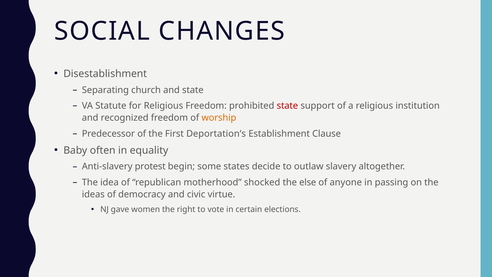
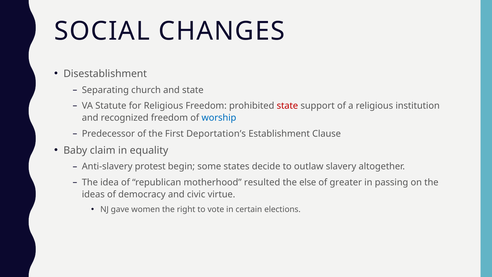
worship colour: orange -> blue
often: often -> claim
shocked: shocked -> resulted
anyone: anyone -> greater
